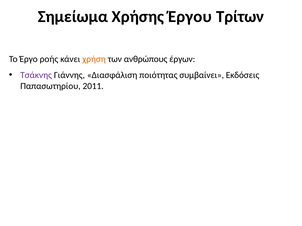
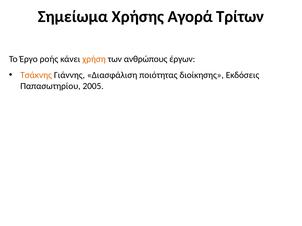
Έργου: Έργου -> Αγορά
Τσάκνης colour: purple -> orange
συμβαίνει: συμβαίνει -> διοίκησης
2011: 2011 -> 2005
